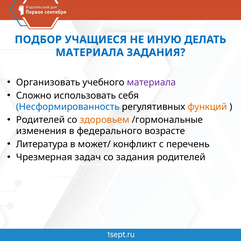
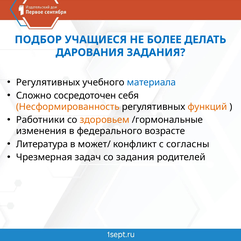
ИНУЮ: ИНУЮ -> БОЛЕЕ
МАТЕРИАЛА at (90, 53): МАТЕРИАЛА -> ДАРОВАНИЯ
Организовать at (48, 82): Организовать -> Регулятивных
материала at (151, 82) colour: purple -> blue
использовать: использовать -> сосредоточен
Несформированность colour: blue -> orange
Родителей at (41, 120): Родителей -> Работники
перечень: перечень -> согласны
